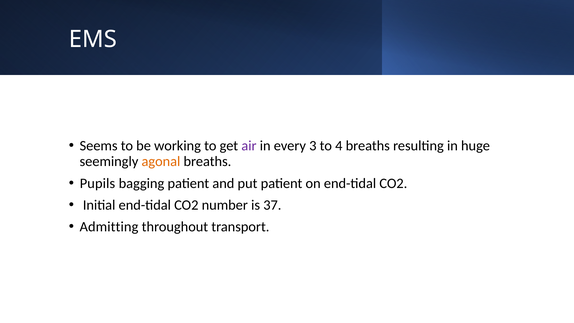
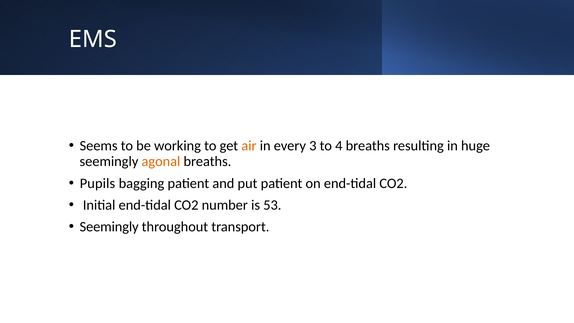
air colour: purple -> orange
37: 37 -> 53
Admitting at (109, 227): Admitting -> Seemingly
